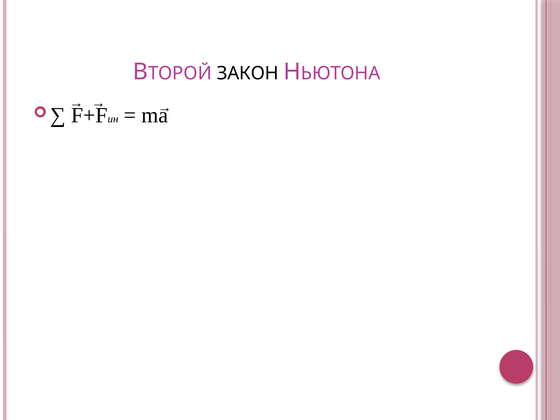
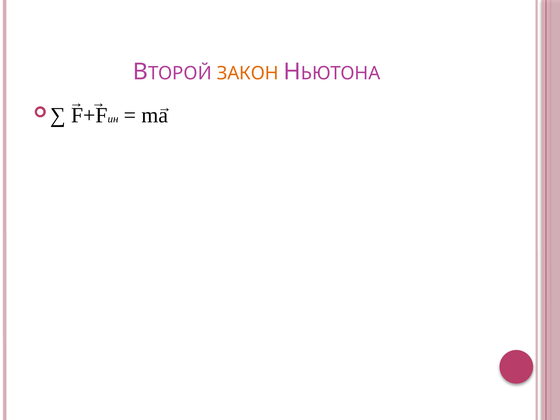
ЗАКОН colour: black -> orange
